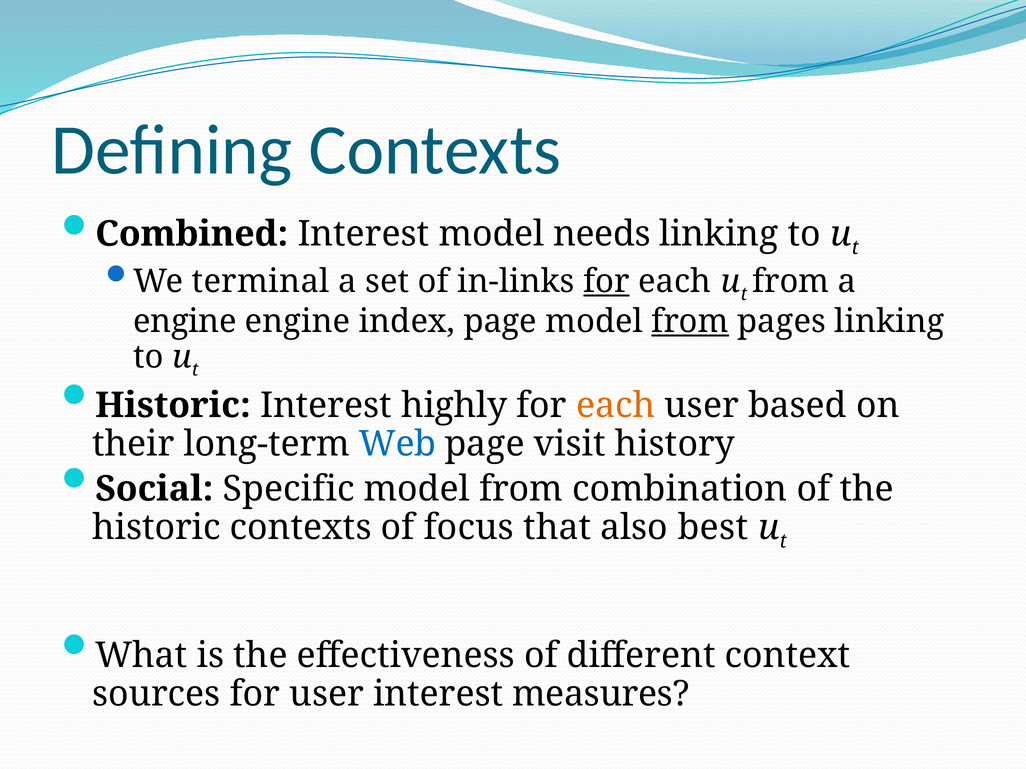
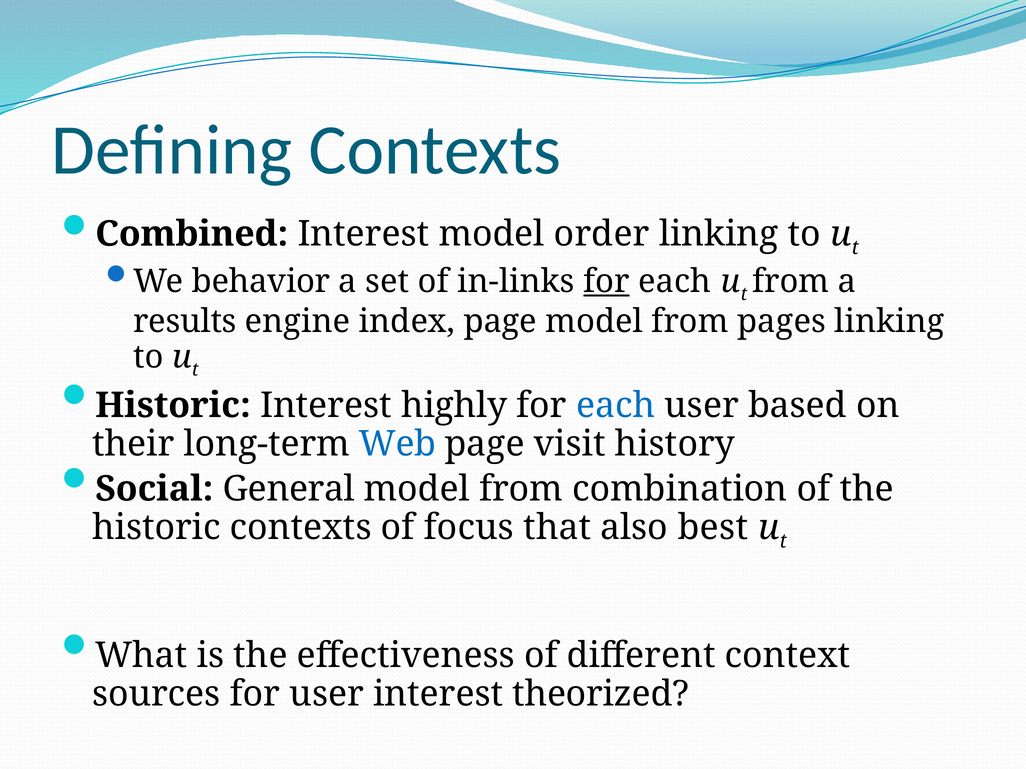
needs: needs -> order
terminal: terminal -> behavior
engine at (185, 322): engine -> results
from at (690, 322) underline: present -> none
each at (616, 406) colour: orange -> blue
Specific: Specific -> General
measures: measures -> theorized
